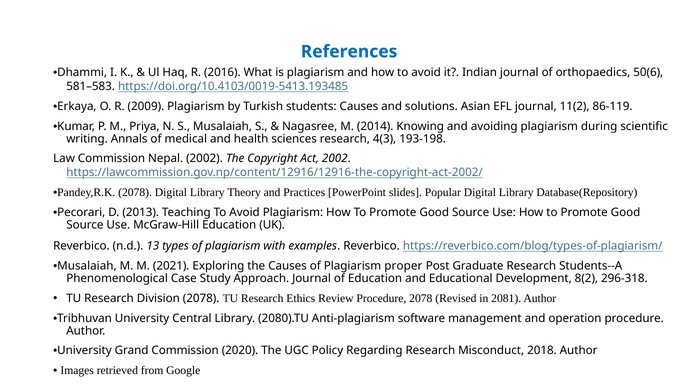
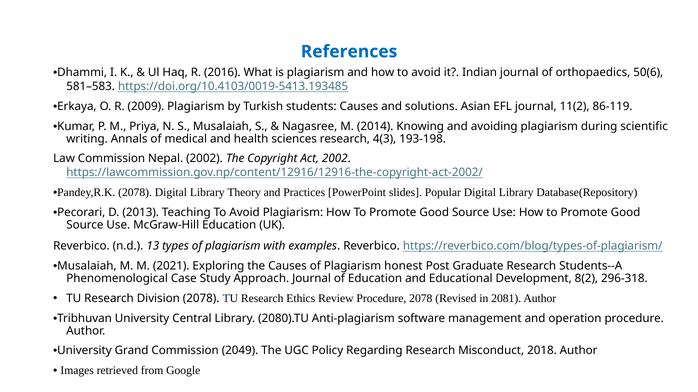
proper: proper -> honest
2020: 2020 -> 2049
